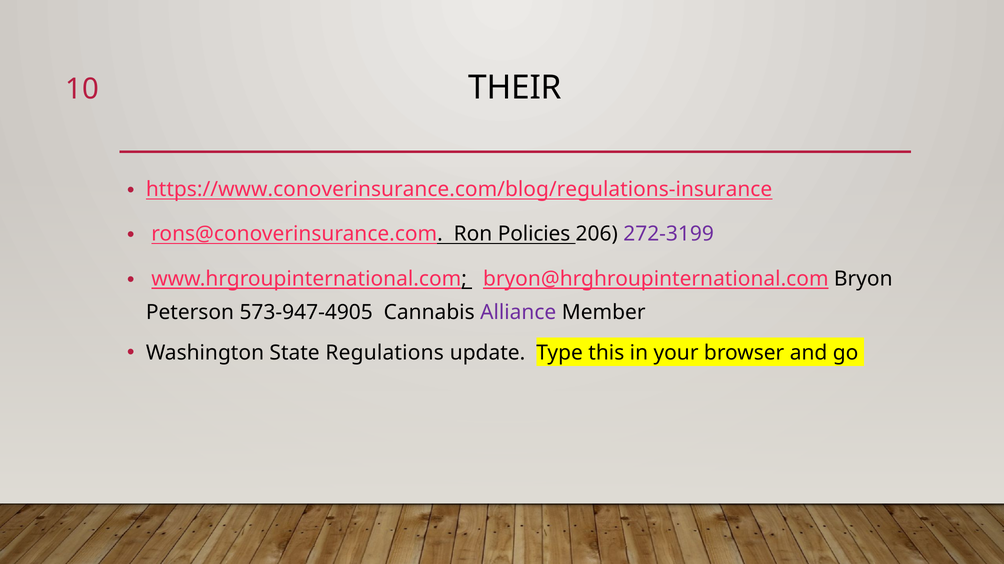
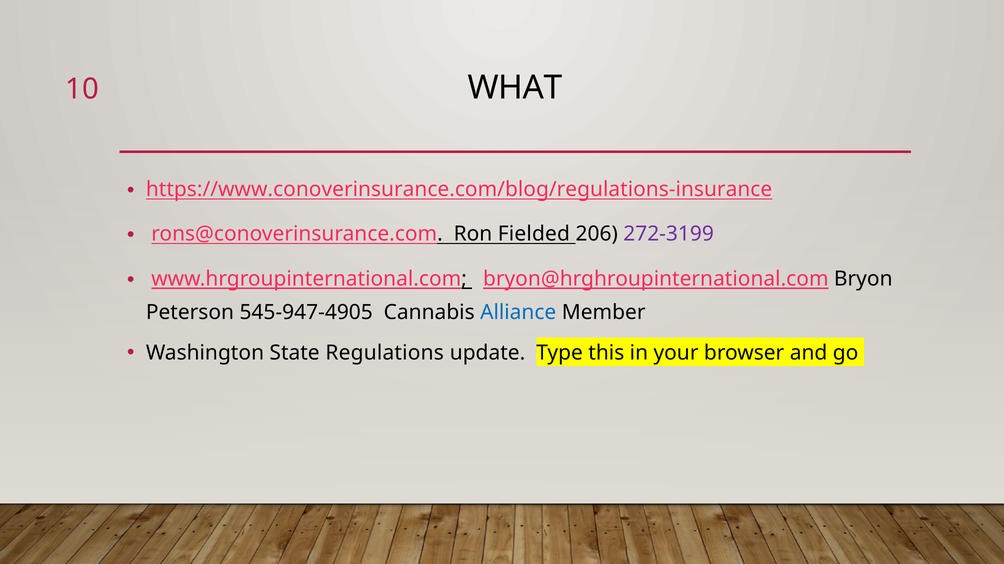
THEIR: THEIR -> WHAT
Policies: Policies -> Fielded
573-947-4905: 573-947-4905 -> 545-947-4905
Alliance colour: purple -> blue
